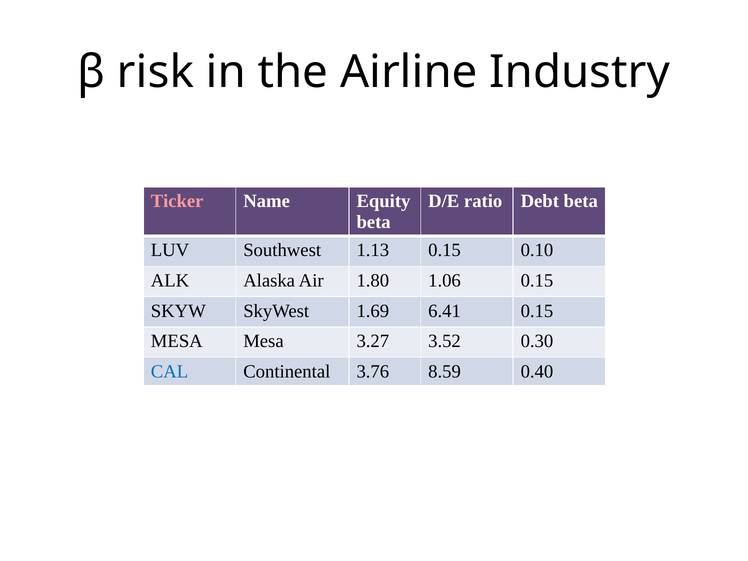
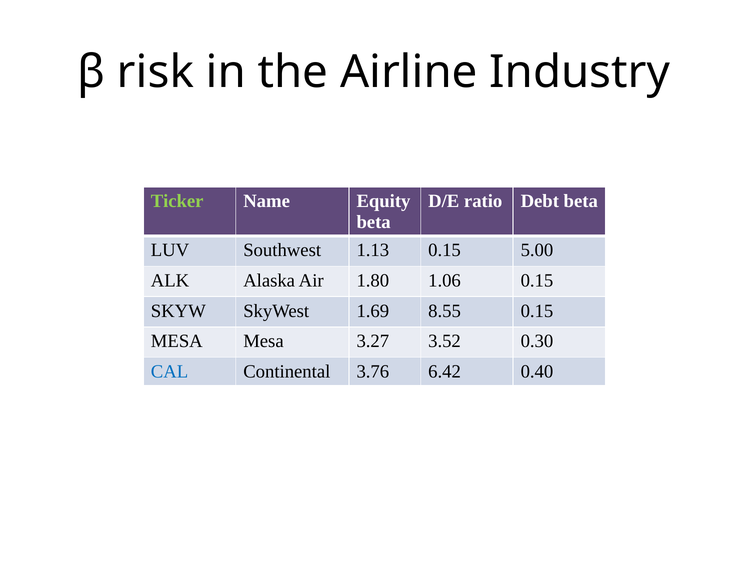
Ticker colour: pink -> light green
0.10: 0.10 -> 5.00
6.41: 6.41 -> 8.55
8.59: 8.59 -> 6.42
